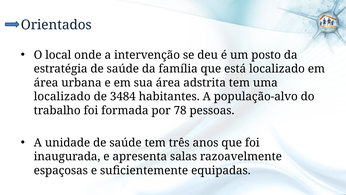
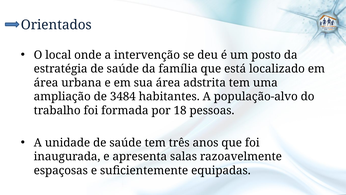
localizado at (62, 96): localizado -> ampliação
78: 78 -> 18
